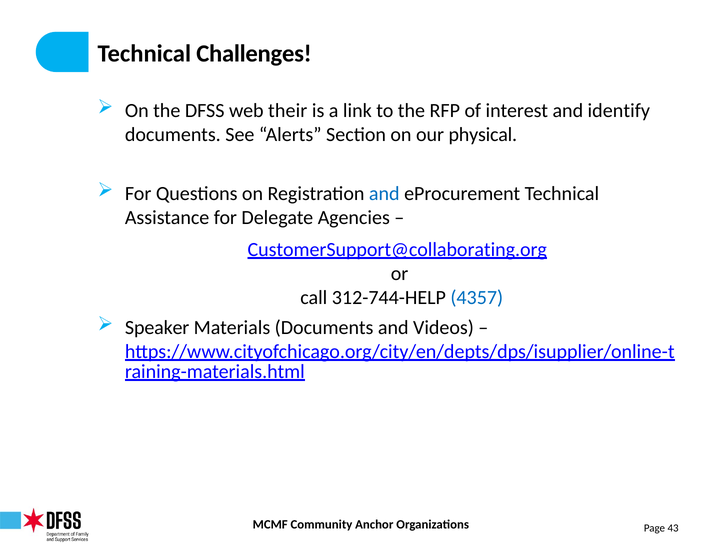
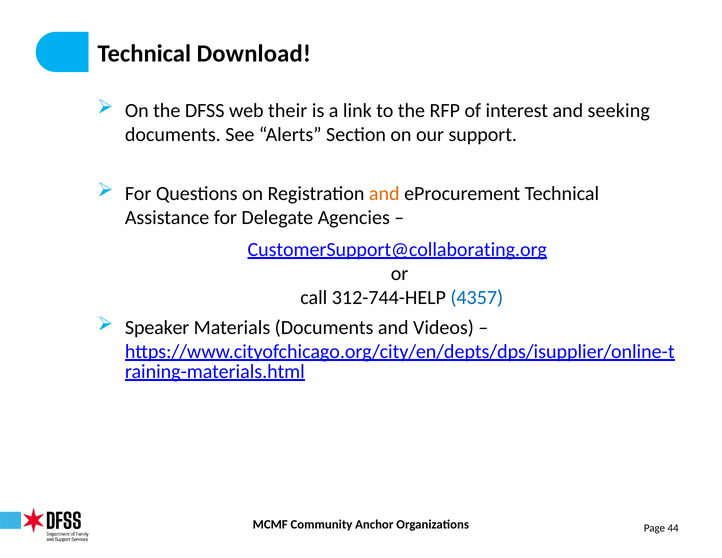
Challenges: Challenges -> Download
identify: identify -> seeking
physical: physical -> support
and at (384, 194) colour: blue -> orange
43: 43 -> 44
